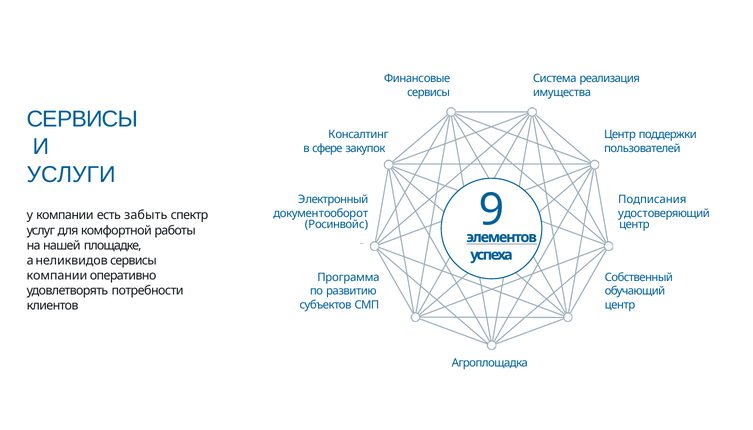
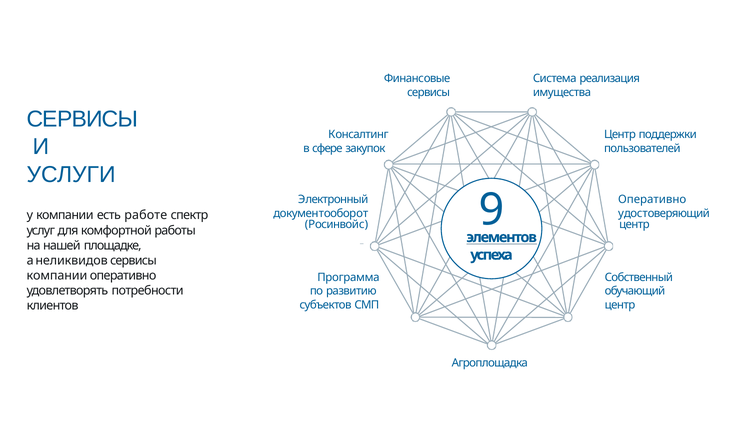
Подписания at (652, 200): Подписания -> Оперативно
забыть: забыть -> работе
